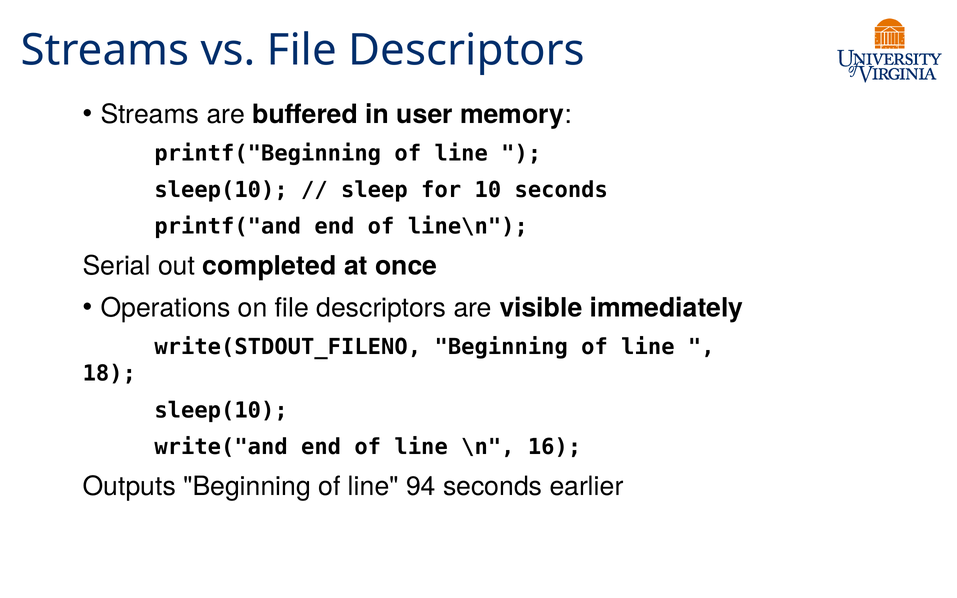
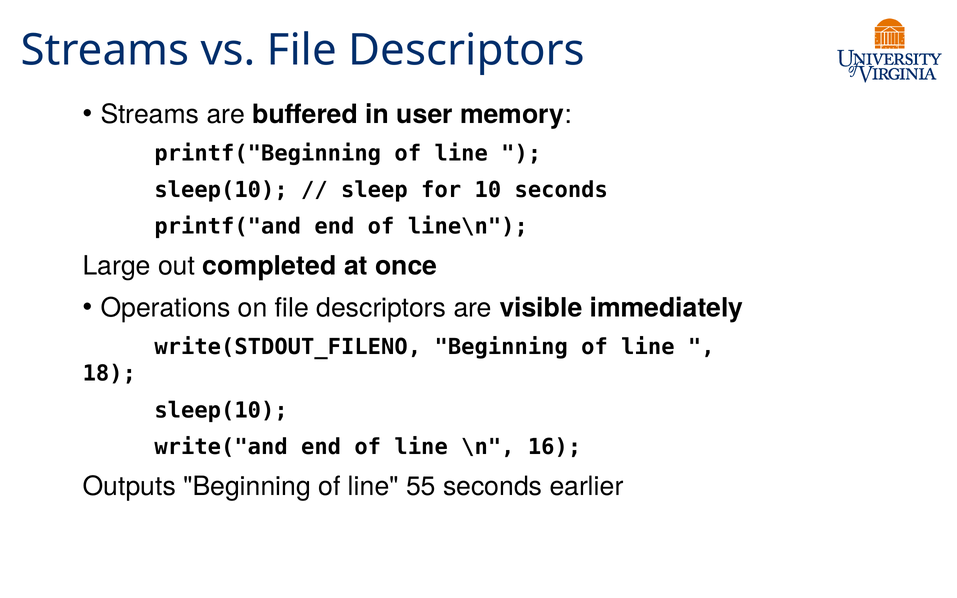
Serial: Serial -> Large
94: 94 -> 55
